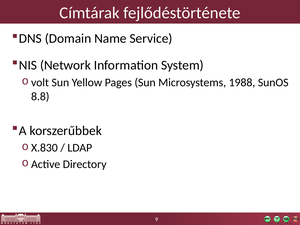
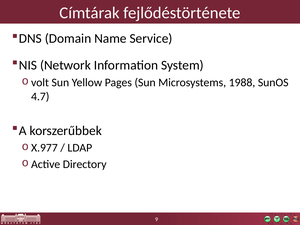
8.8: 8.8 -> 4.7
X.830: X.830 -> X.977
